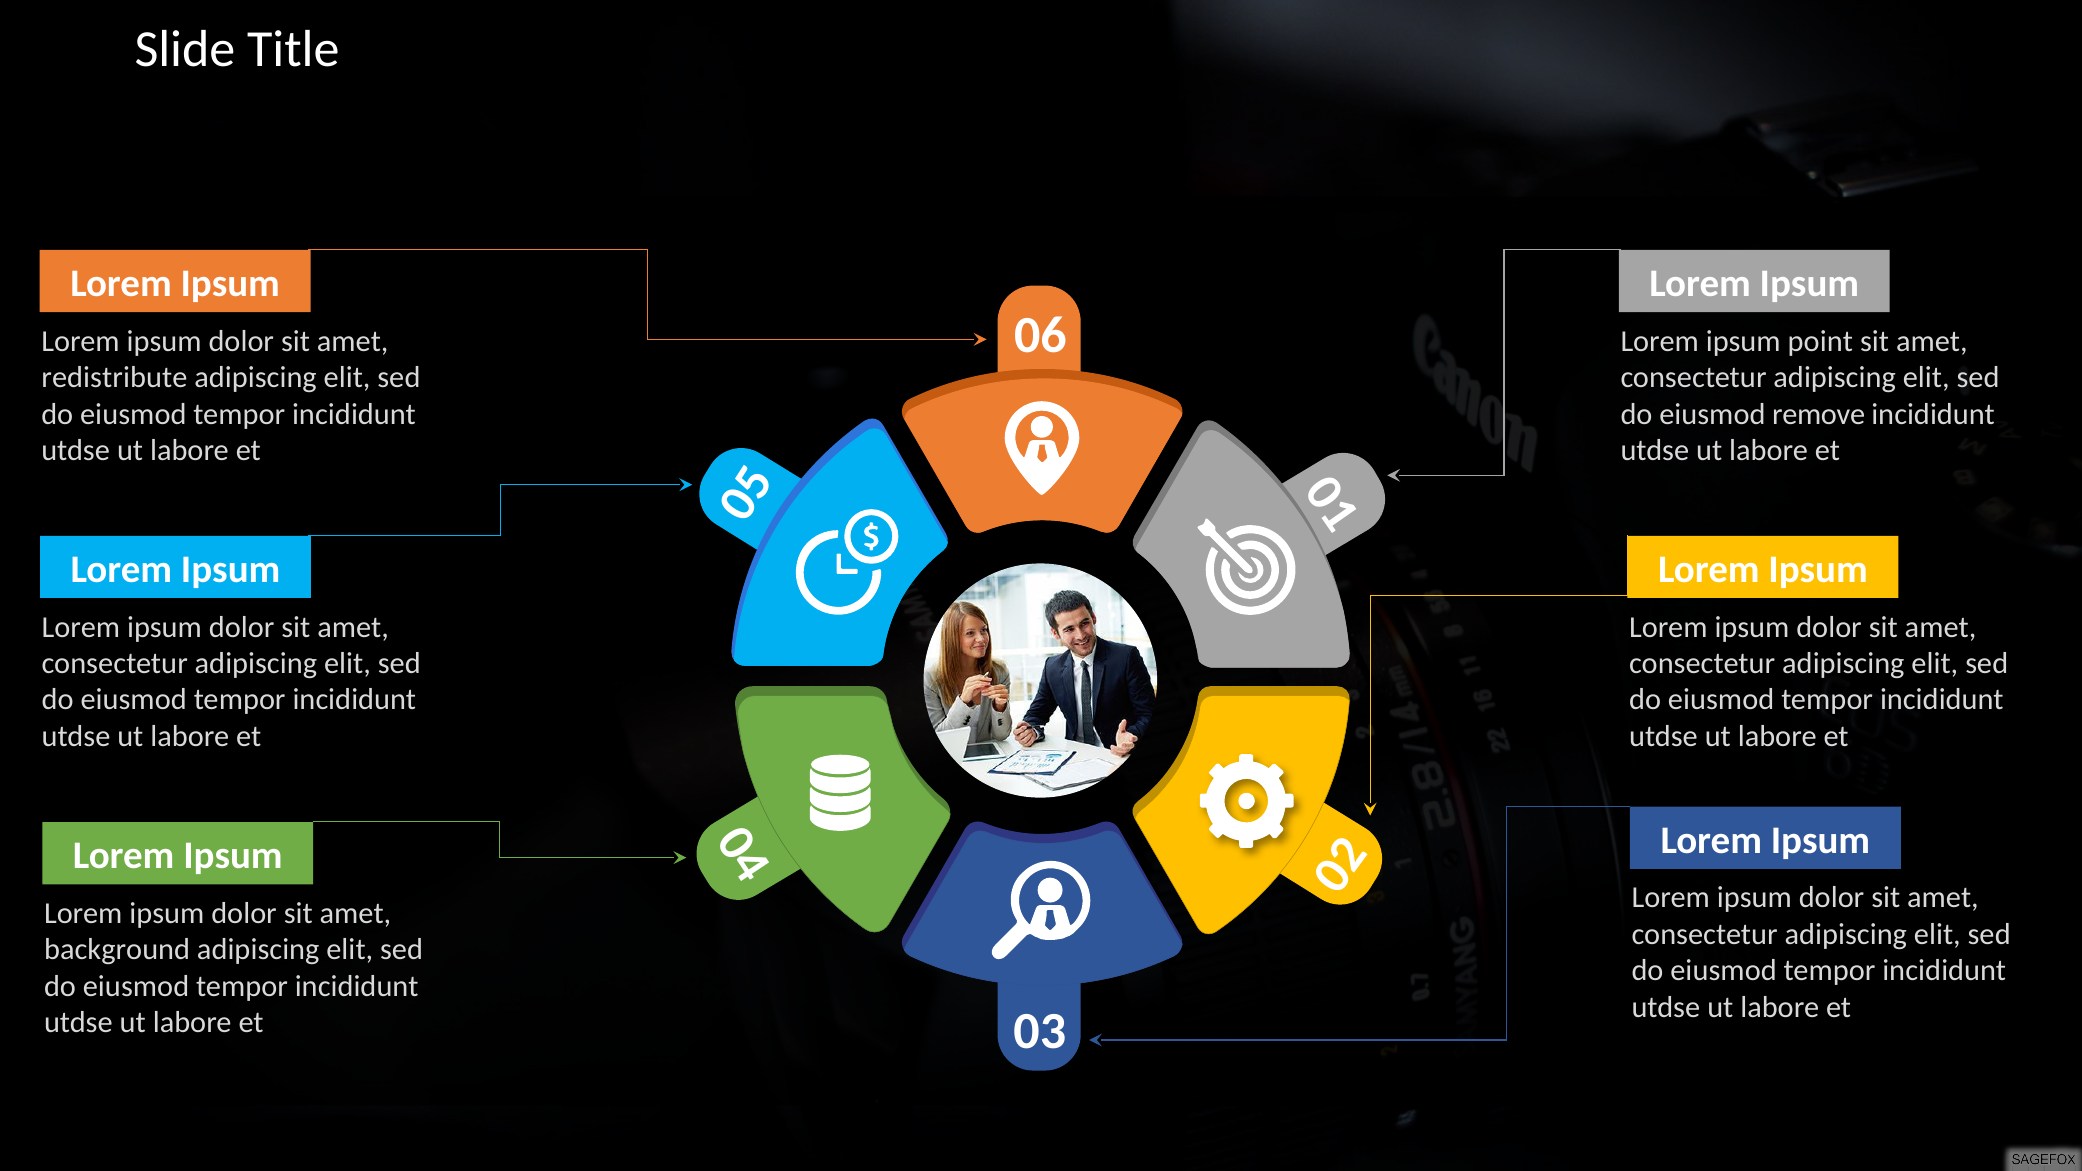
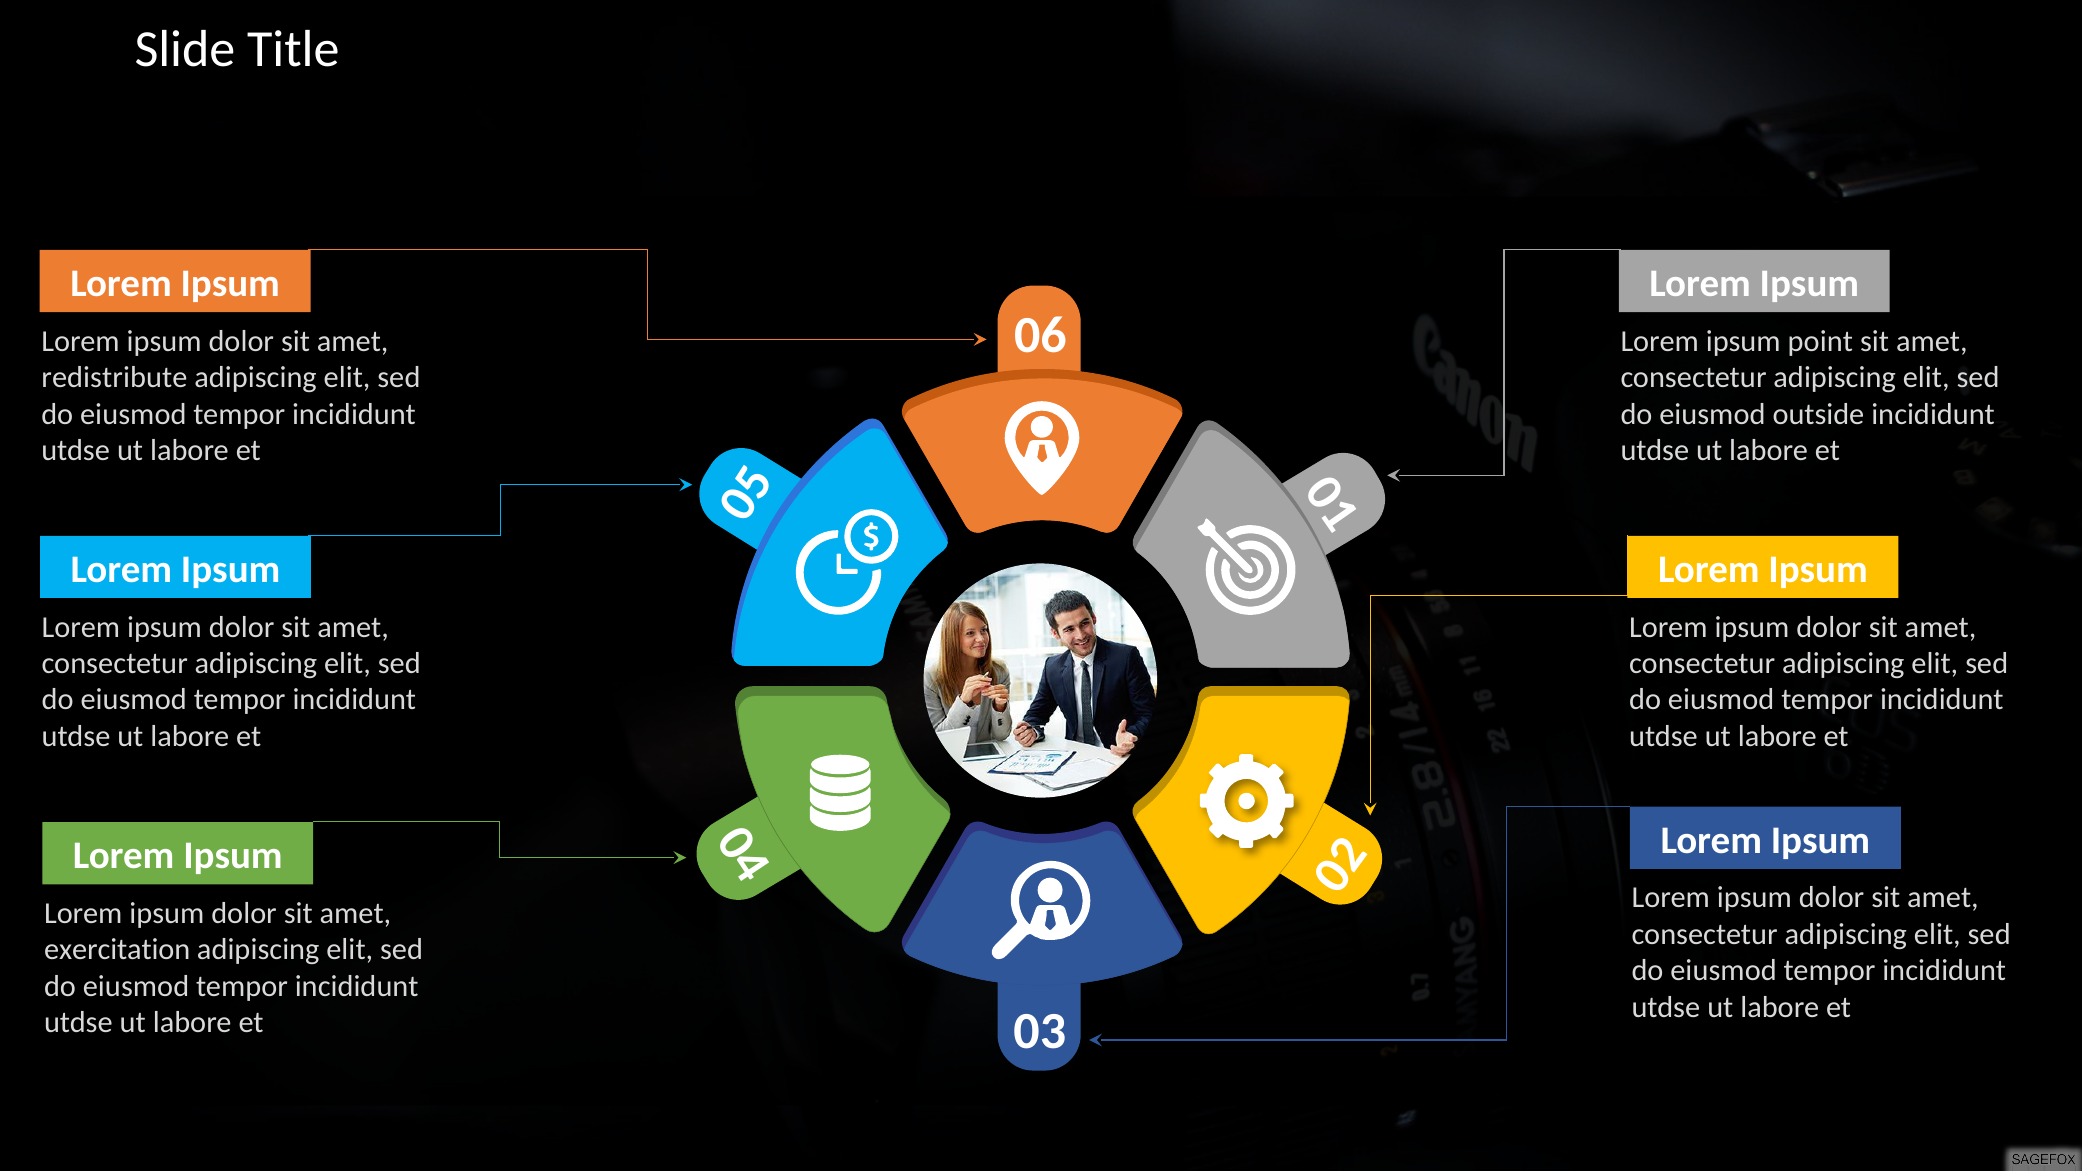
remove: remove -> outside
background: background -> exercitation
